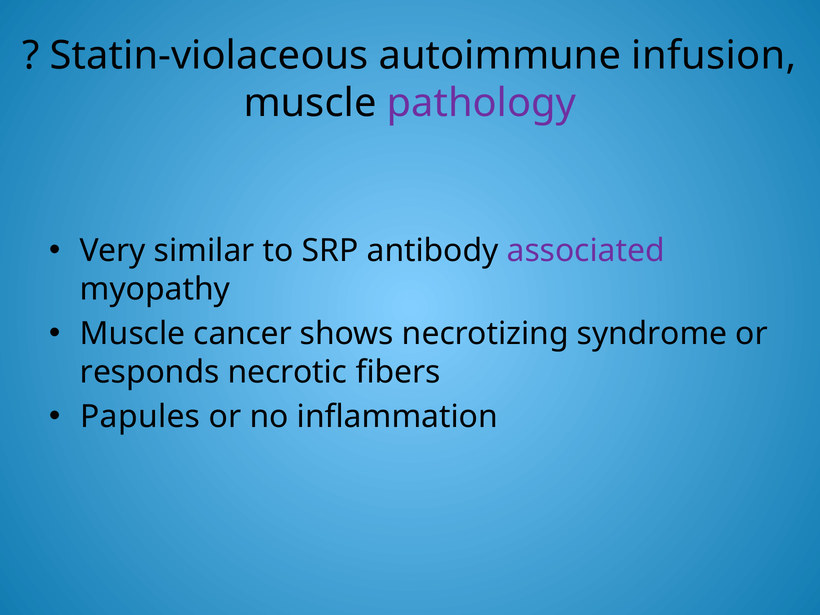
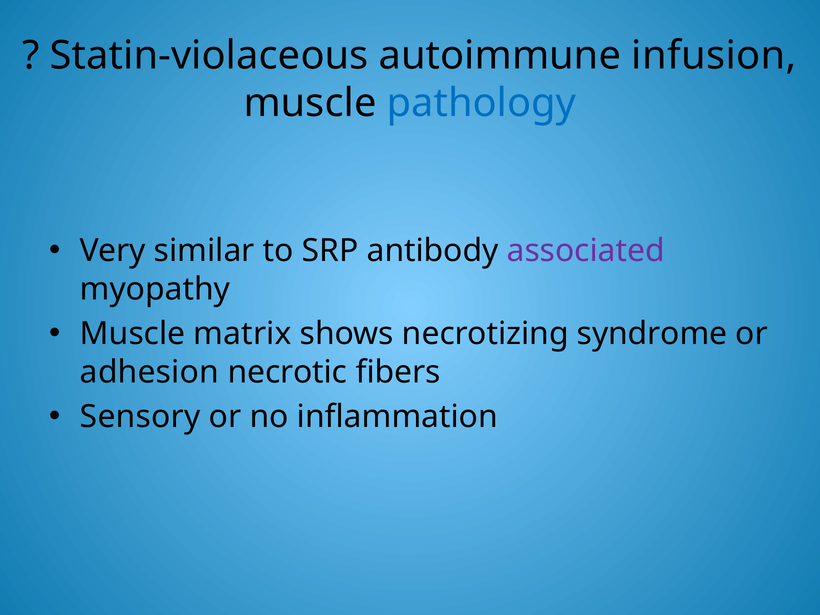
pathology colour: purple -> blue
cancer: cancer -> matrix
responds: responds -> adhesion
Papules: Papules -> Sensory
